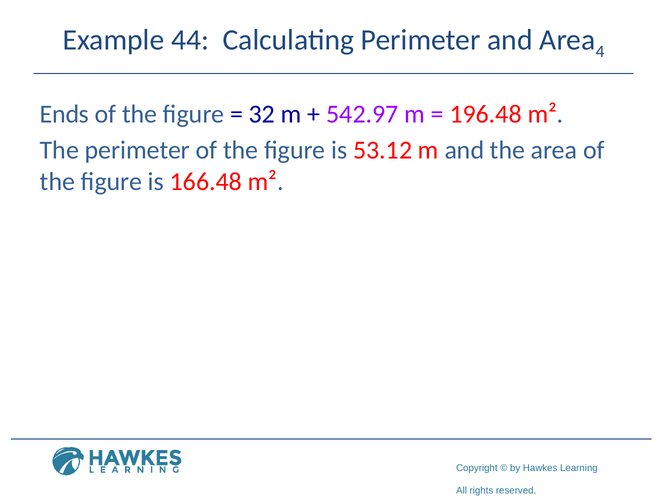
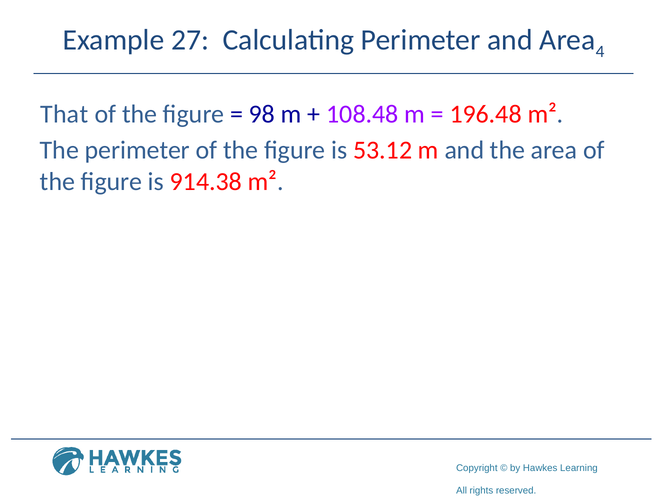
44: 44 -> 27
Ends: Ends -> That
32: 32 -> 98
542.97: 542.97 -> 108.48
166.48: 166.48 -> 914.38
